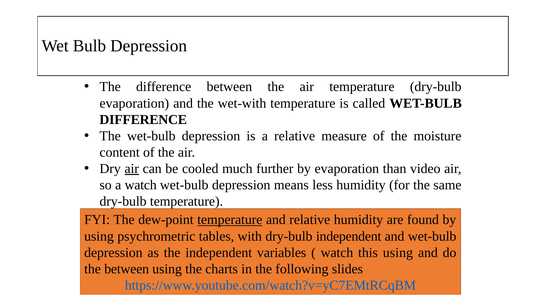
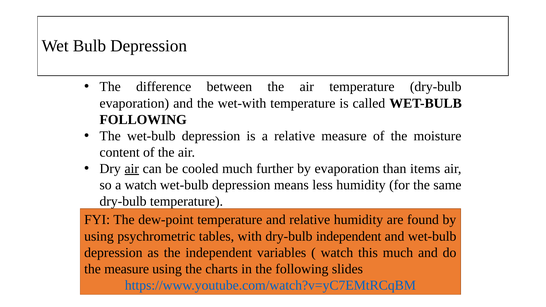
DIFFERENCE at (143, 120): DIFFERENCE -> FOLLOWING
video: video -> items
temperature at (230, 220) underline: present -> none
this using: using -> much
the between: between -> measure
